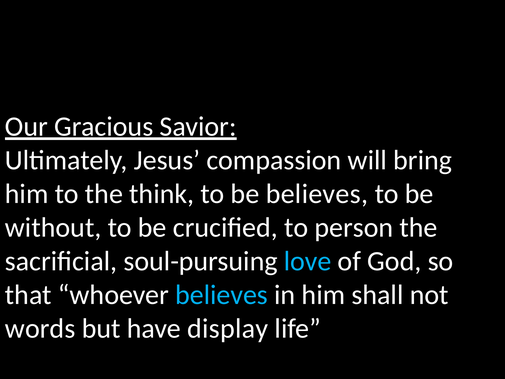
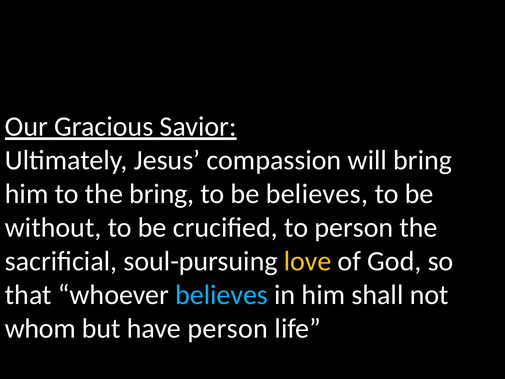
the think: think -> bring
love colour: light blue -> yellow
words: words -> whom
have display: display -> person
